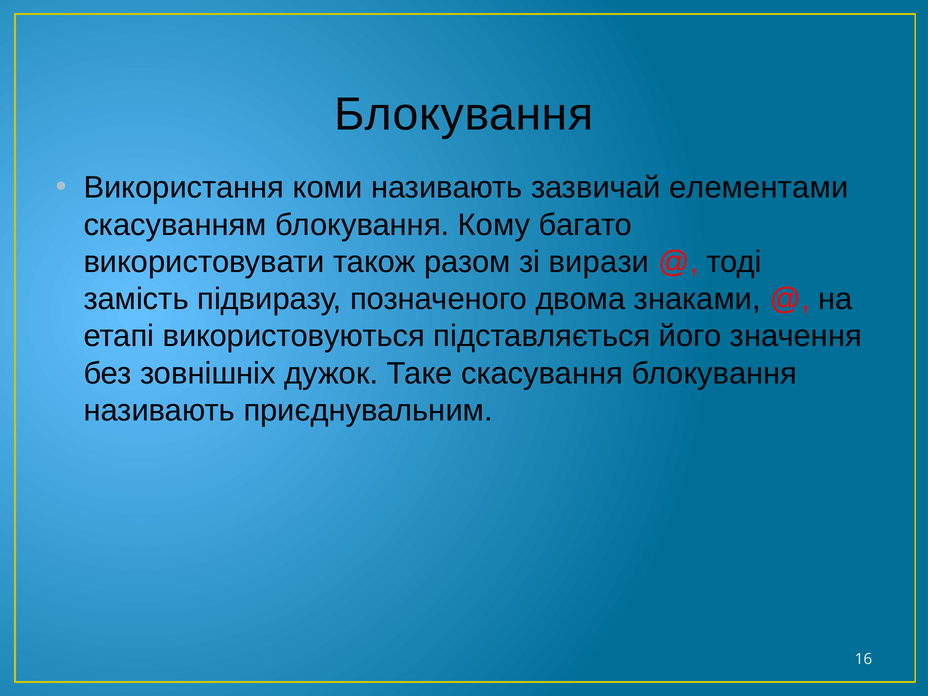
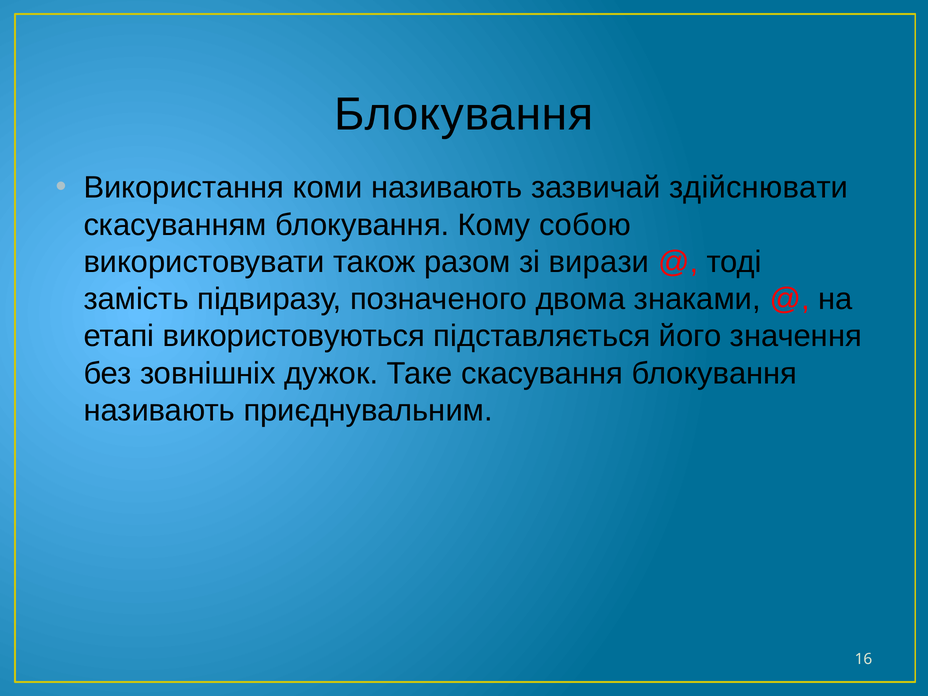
елементами: елементами -> здійснювати
багато: багато -> собою
